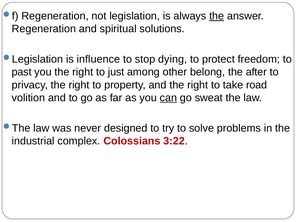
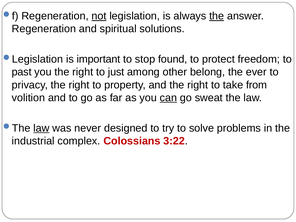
not underline: none -> present
influence: influence -> important
dying: dying -> found
after: after -> ever
road: road -> from
law at (41, 128) underline: none -> present
